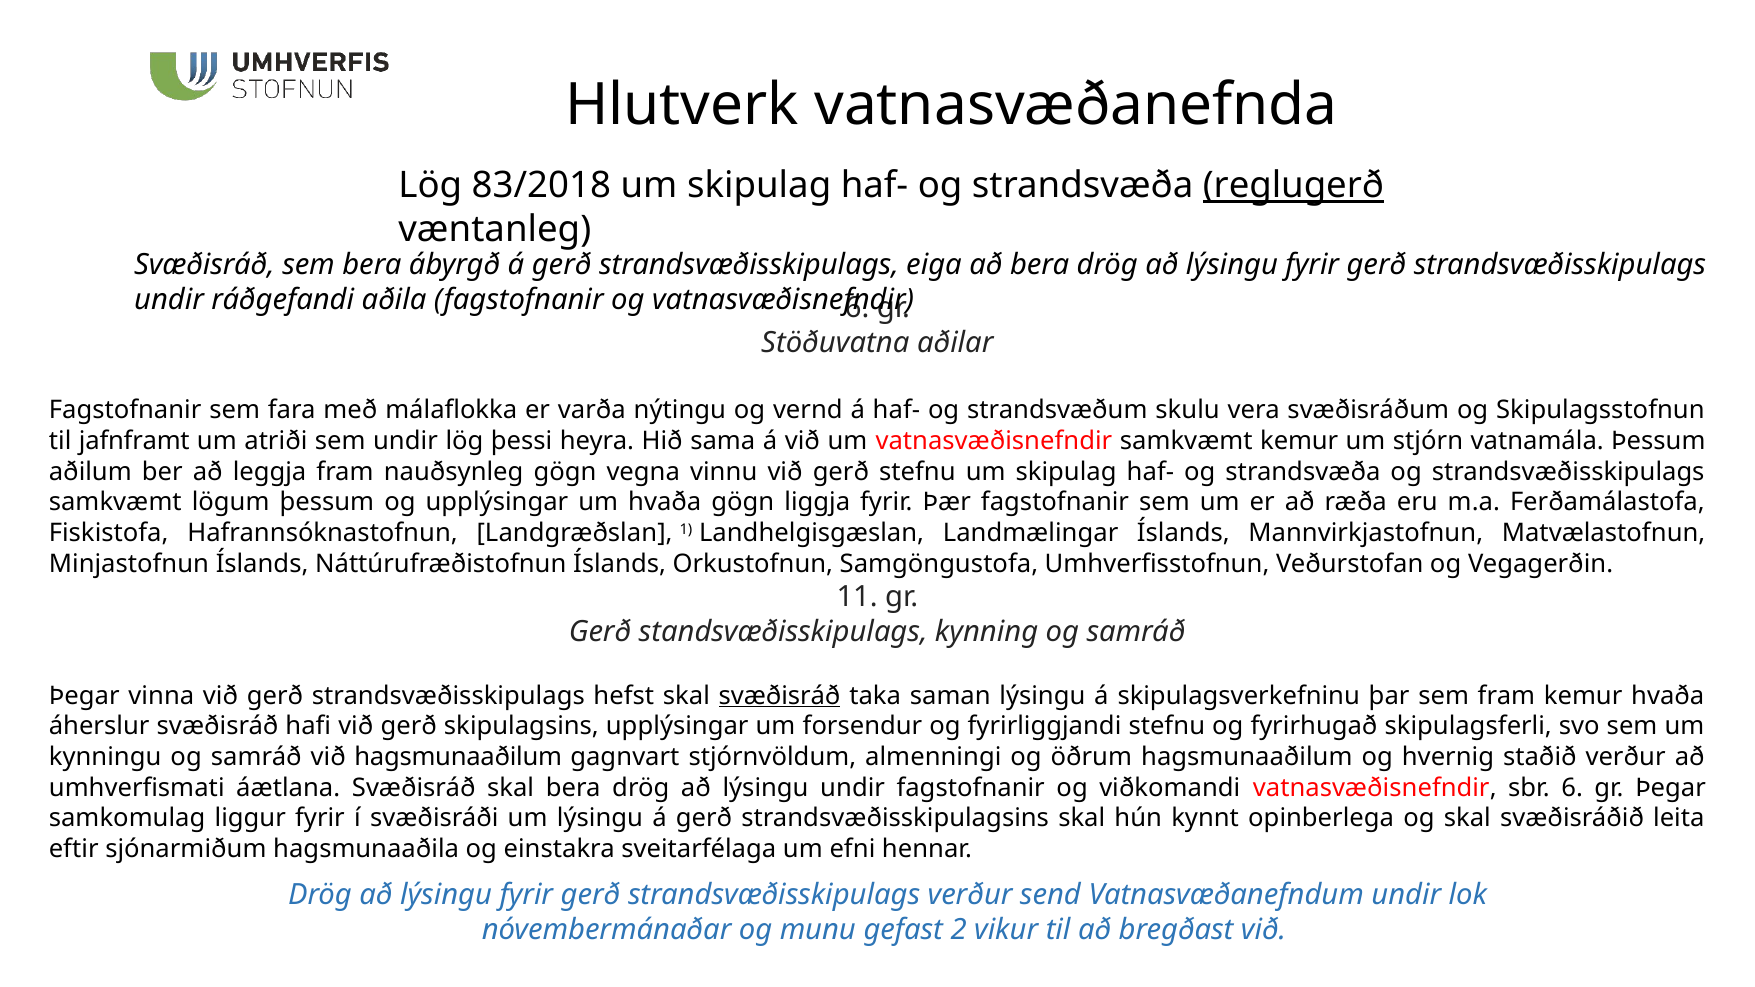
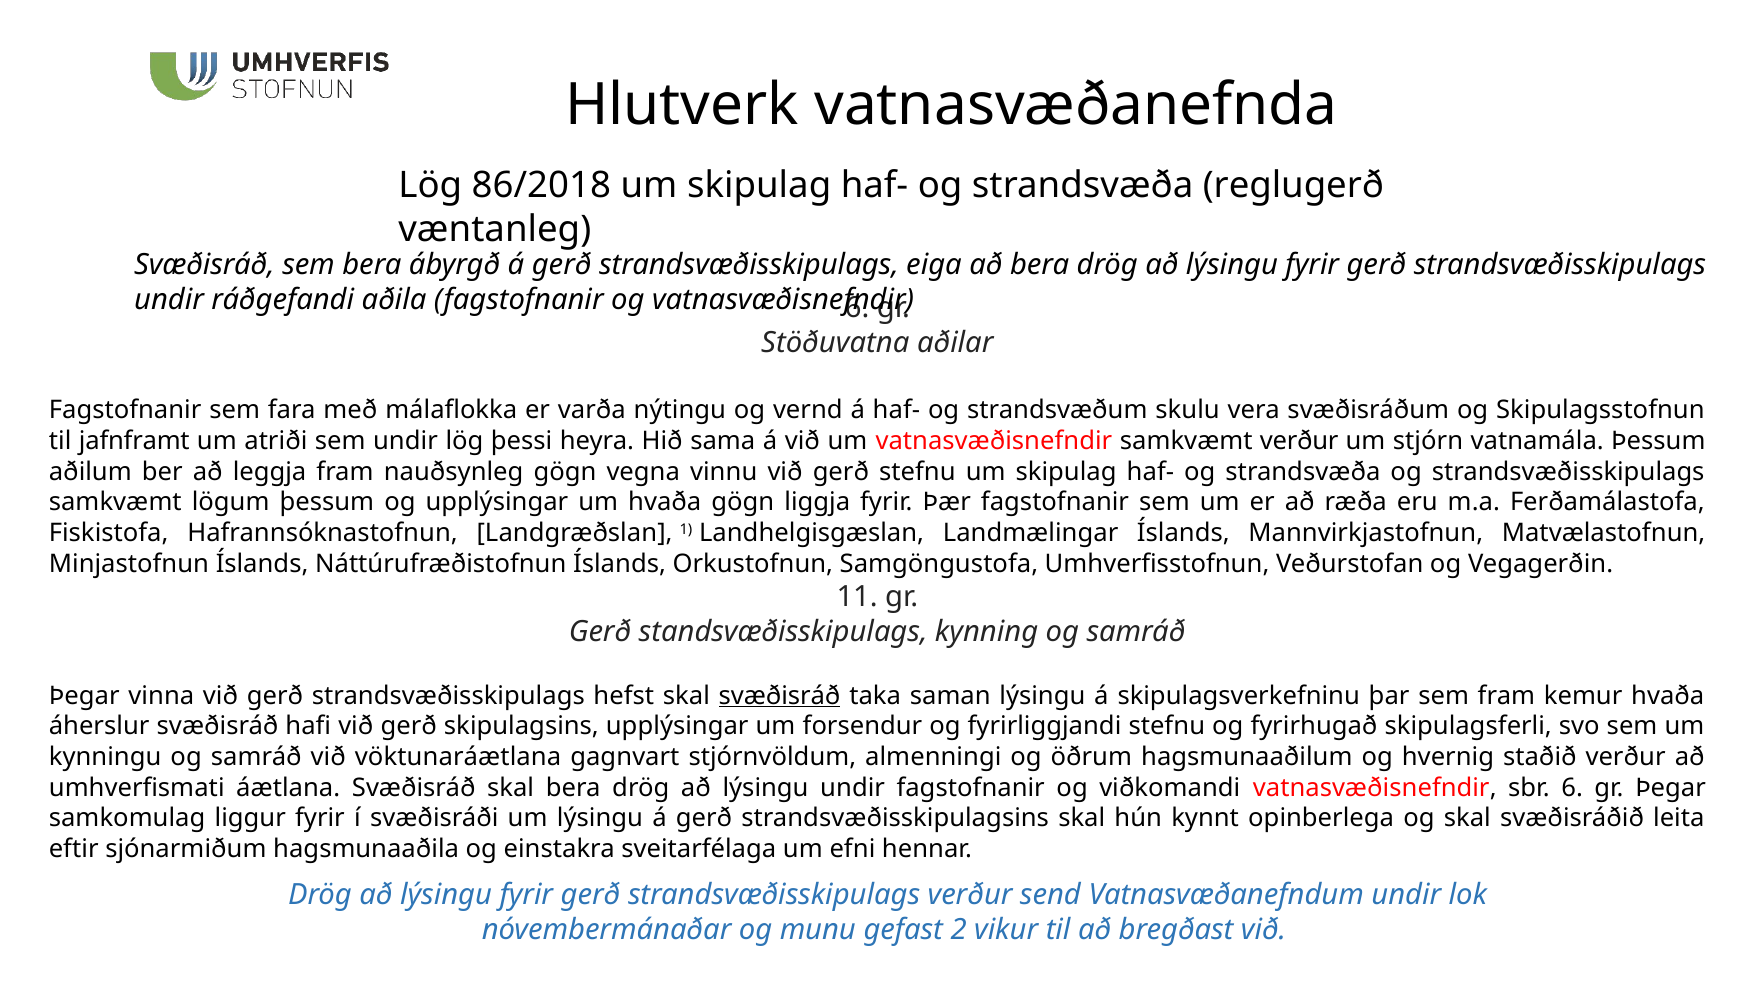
83/2018: 83/2018 -> 86/2018
reglugerð underline: present -> none
samkvæmt kemur: kemur -> verður
við hagsmunaaðilum: hagsmunaaðilum -> vöktunaráætlana
